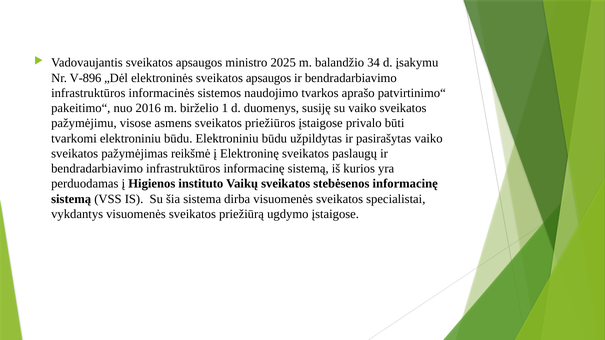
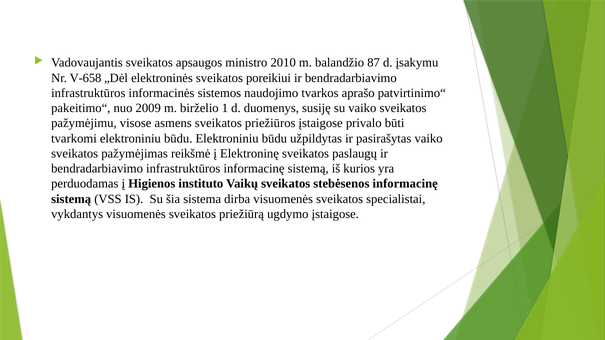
2025: 2025 -> 2010
34: 34 -> 87
V-896: V-896 -> V-658
elektroninės sveikatos apsaugos: apsaugos -> poreikiui
2016: 2016 -> 2009
